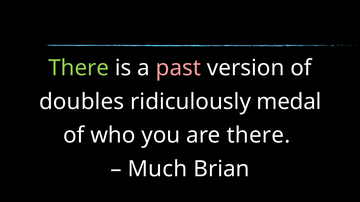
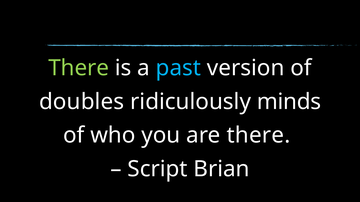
past colour: pink -> light blue
medal: medal -> minds
Much: Much -> Script
